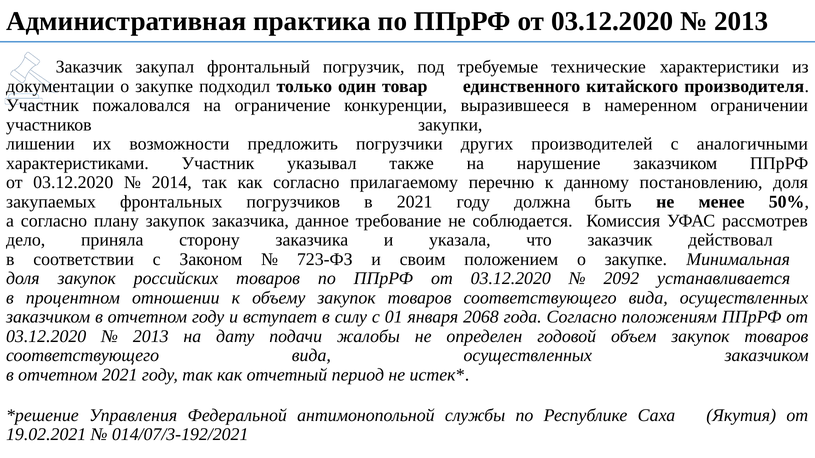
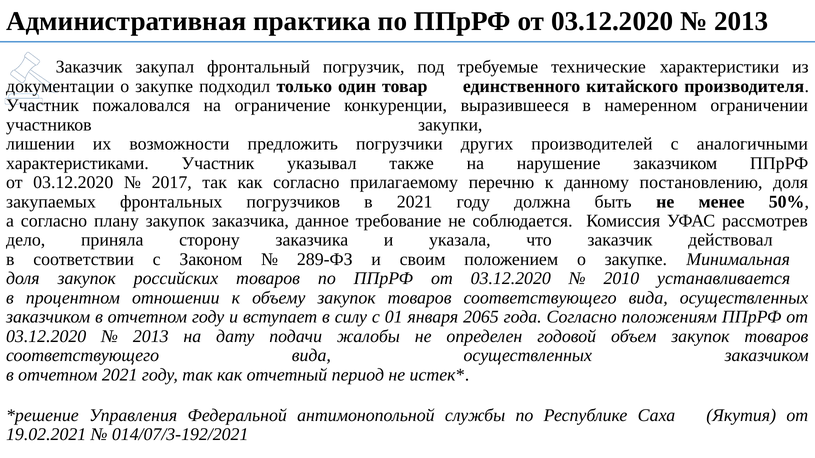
2014: 2014 -> 2017
723-ФЗ: 723-ФЗ -> 289-ФЗ
2092: 2092 -> 2010
2068: 2068 -> 2065
